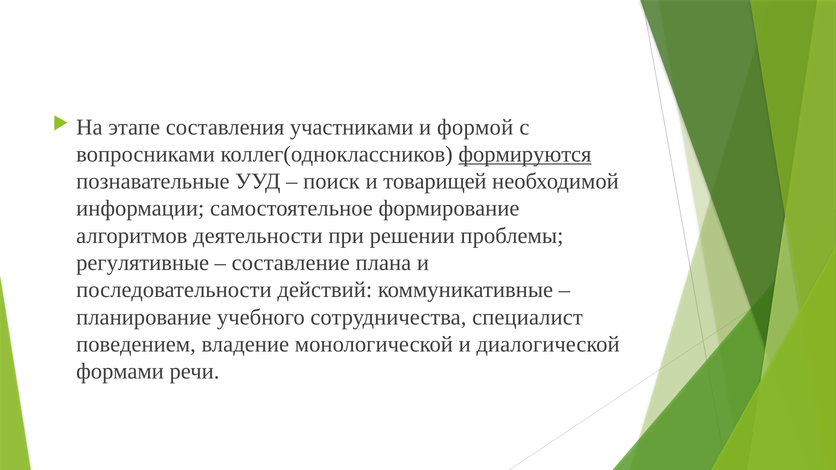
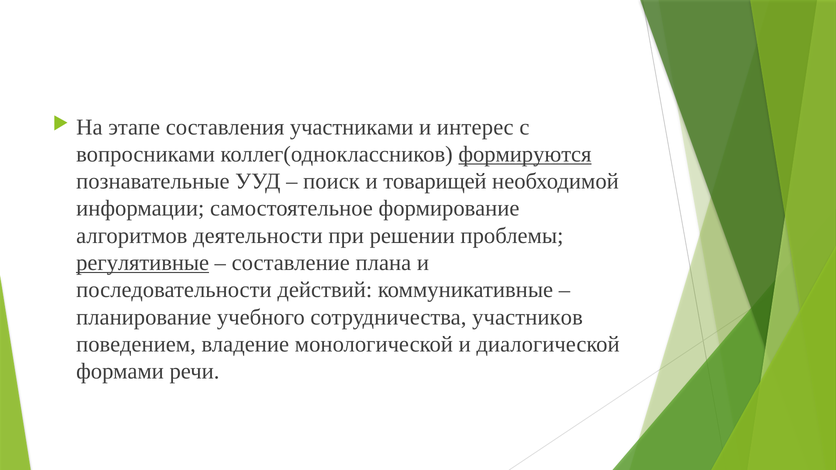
формой: формой -> интерес
регулятивные underline: none -> present
специалист: специалист -> участников
